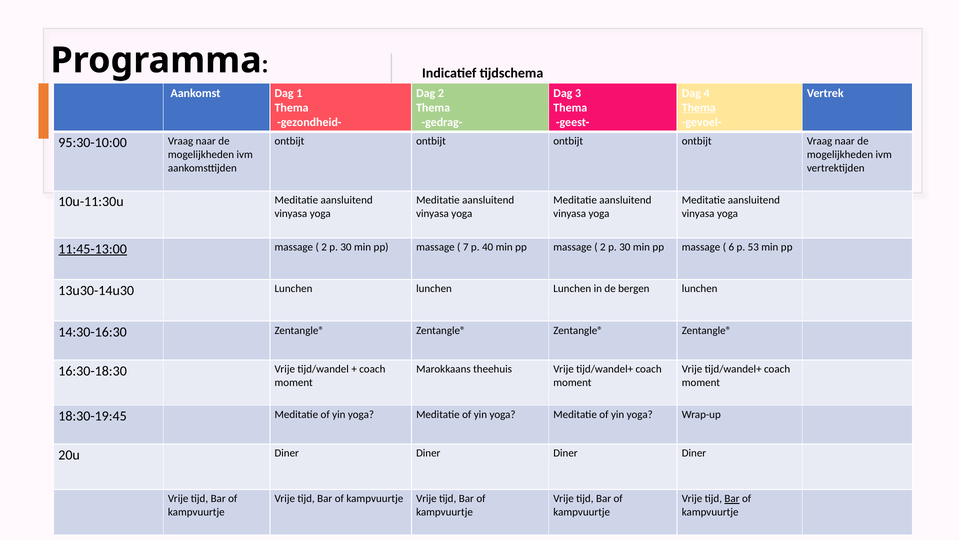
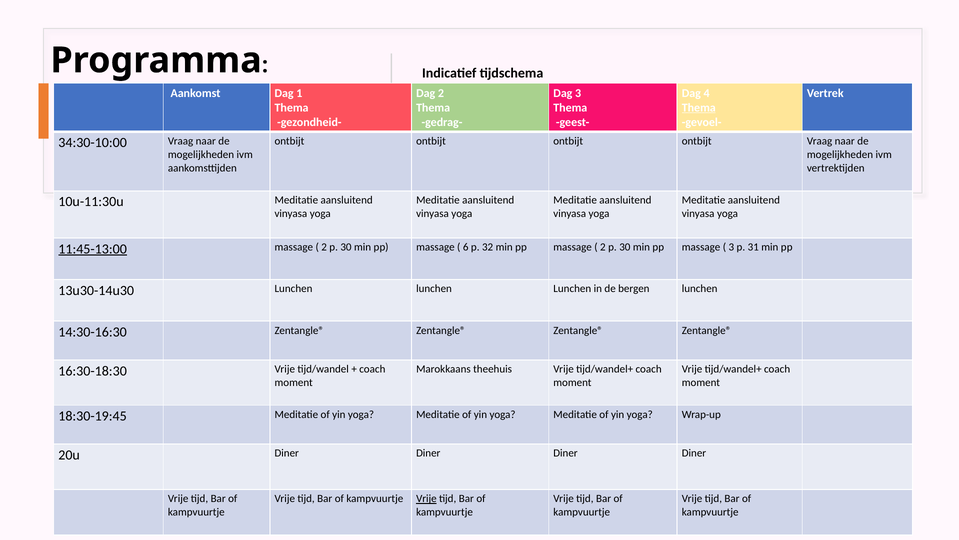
95:30-10:00: 95:30-10:00 -> 34:30-10:00
7 at (466, 247): 7 -> 6
40: 40 -> 32
6 at (731, 247): 6 -> 3
53: 53 -> 31
Vrije at (426, 498) underline: none -> present
Bar at (732, 498) underline: present -> none
